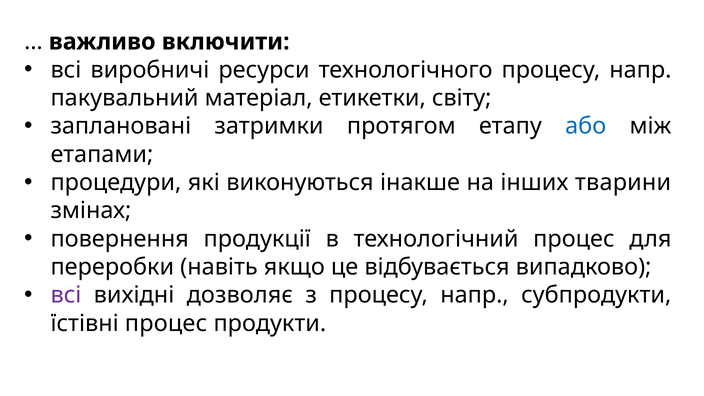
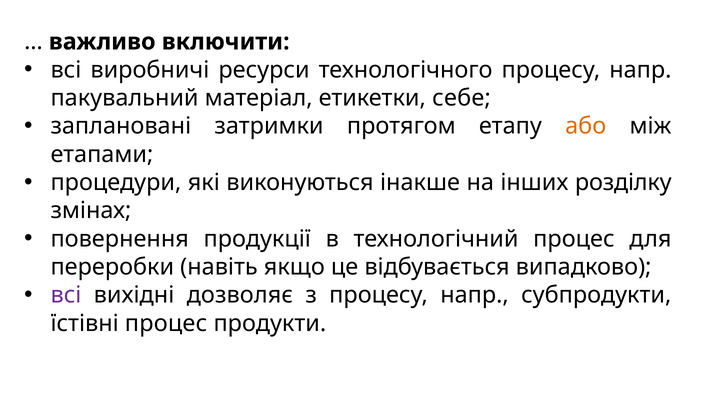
світу: світу -> себе
або colour: blue -> orange
тварини: тварини -> розділку
